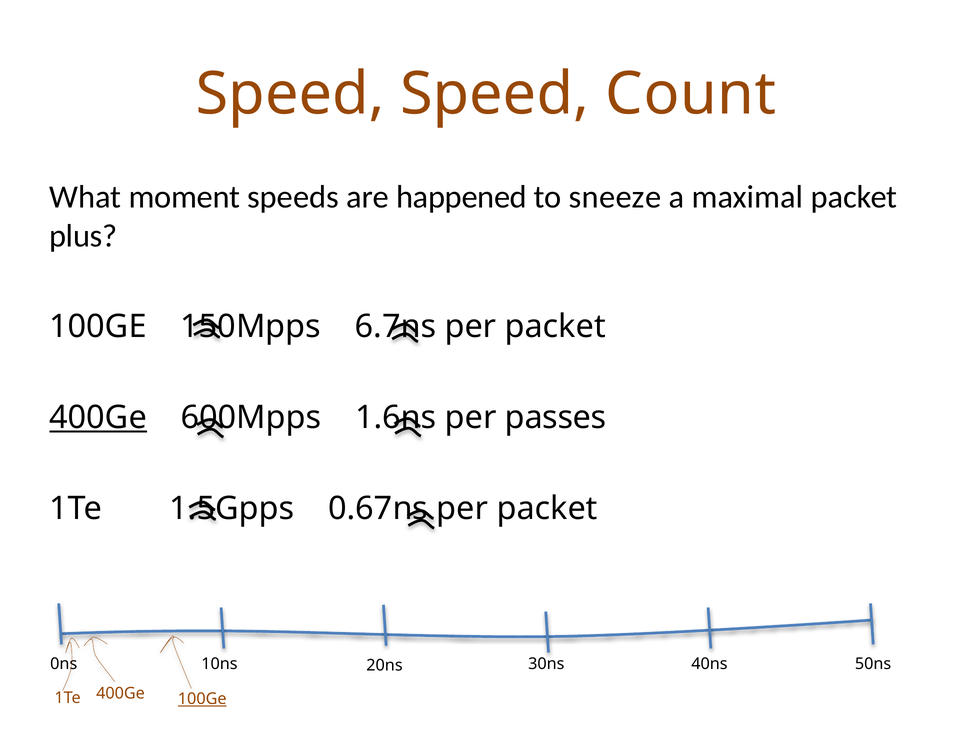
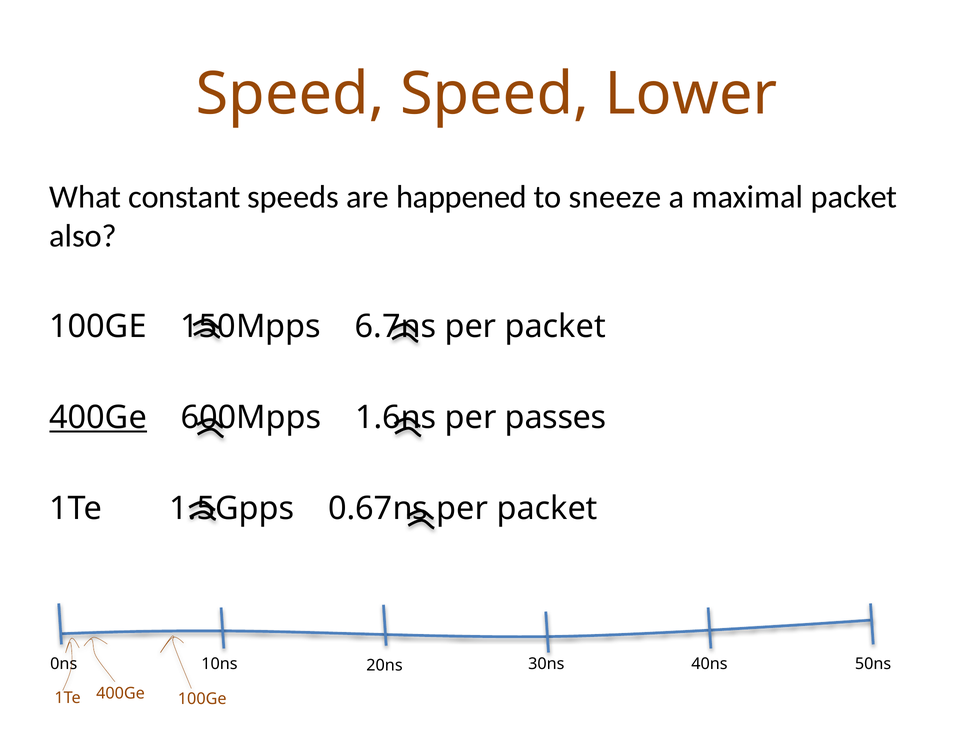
Count: Count -> Lower
moment: moment -> constant
plus: plus -> also
100Ge at (202, 699) underline: present -> none
